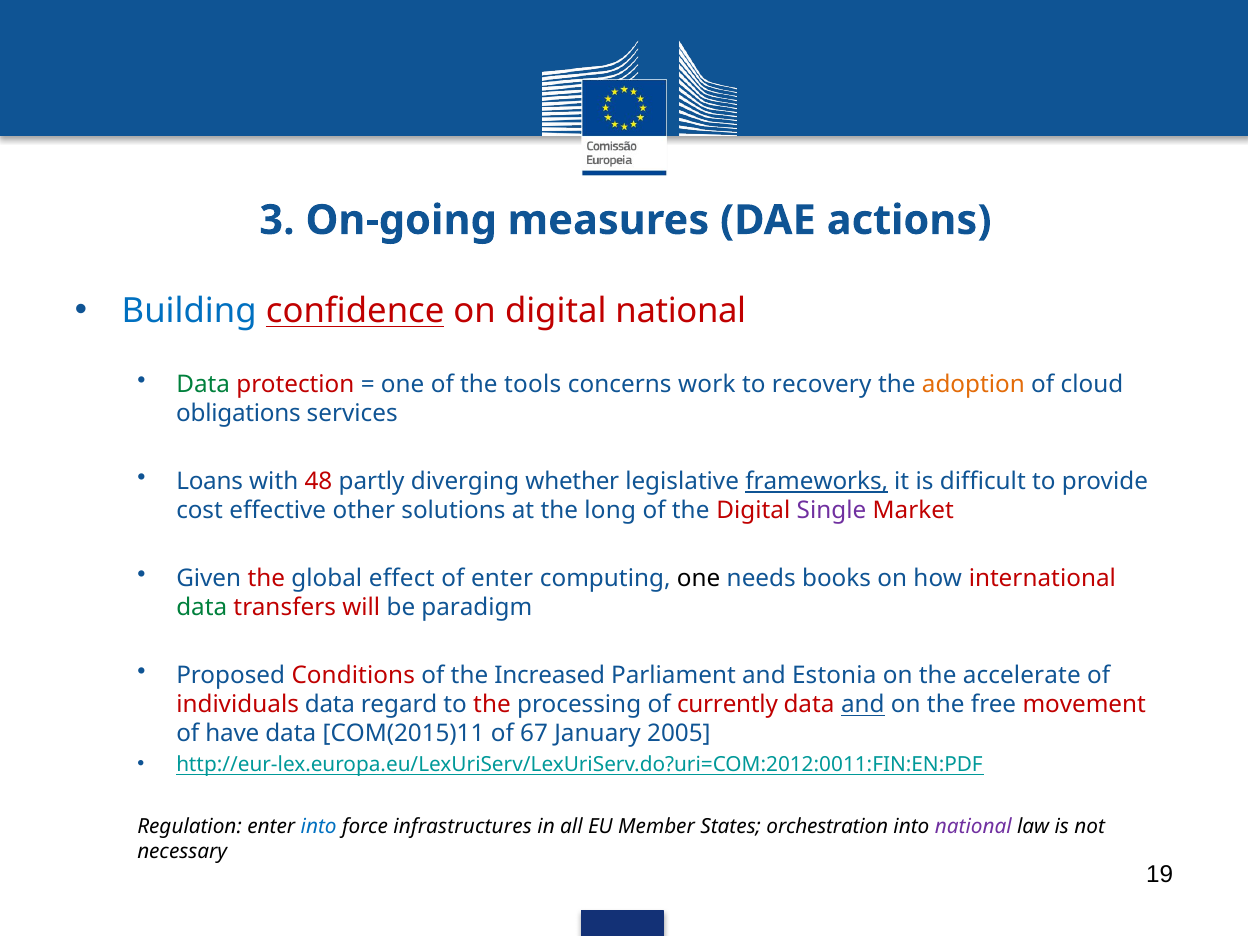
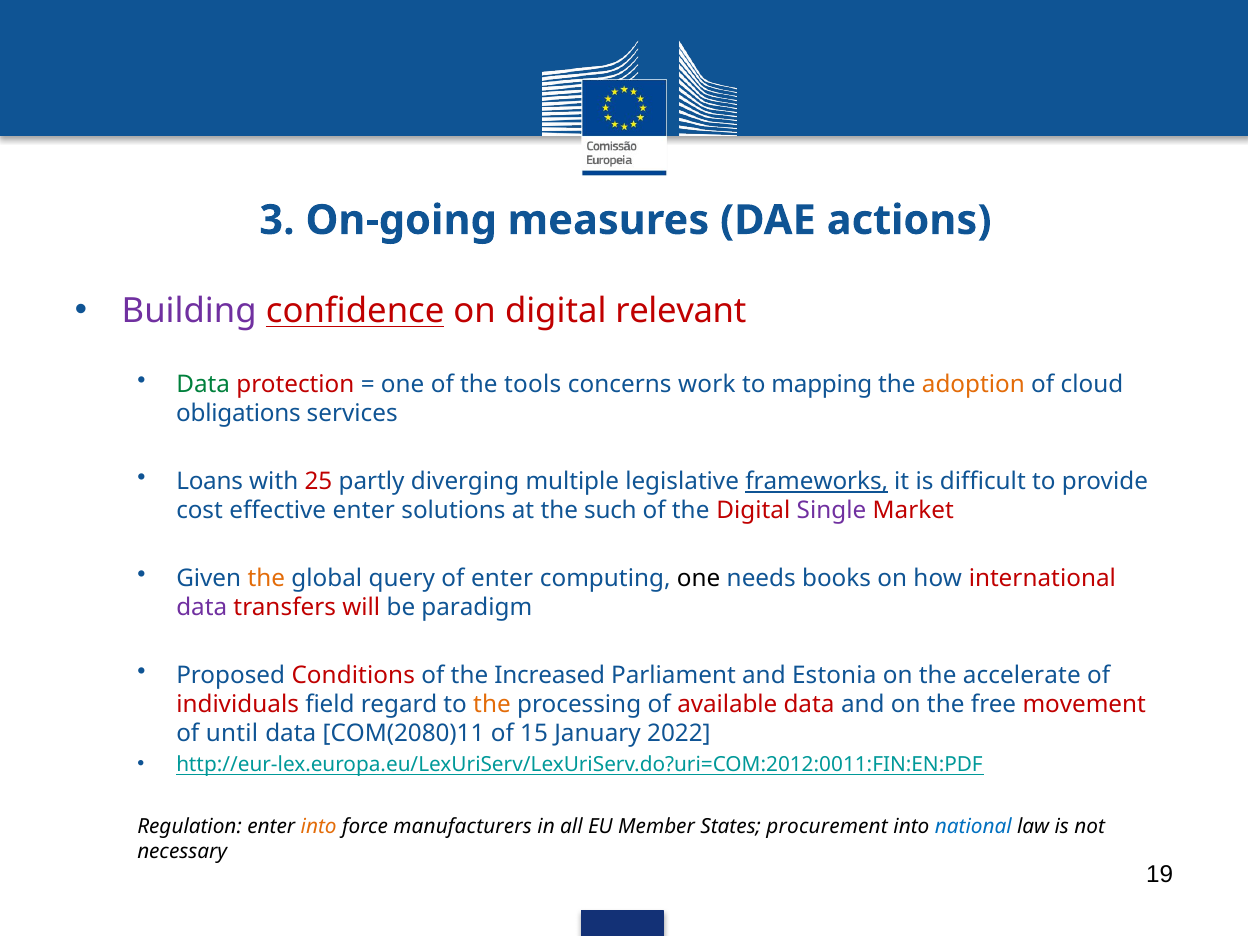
Building colour: blue -> purple
digital national: national -> relevant
recovery: recovery -> mapping
48: 48 -> 25
whether: whether -> multiple
effective other: other -> enter
long: long -> such
the at (266, 579) colour: red -> orange
effect: effect -> query
data at (202, 608) colour: green -> purple
individuals data: data -> field
the at (492, 705) colour: red -> orange
currently: currently -> available
and at (863, 705) underline: present -> none
have: have -> until
COM(2015)11: COM(2015)11 -> COM(2080)11
67: 67 -> 15
2005: 2005 -> 2022
into at (319, 827) colour: blue -> orange
infrastructures: infrastructures -> manufacturers
orchestration: orchestration -> procurement
national at (973, 827) colour: purple -> blue
